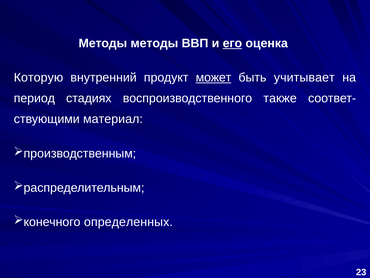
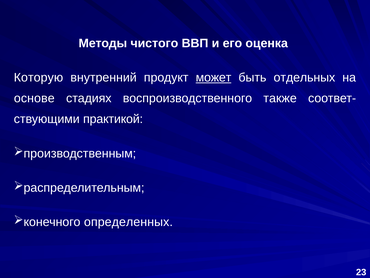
Методы методы: методы -> чистого
его underline: present -> none
учитывает: учитывает -> отдельных
период: период -> основе
материал: материал -> практикой
